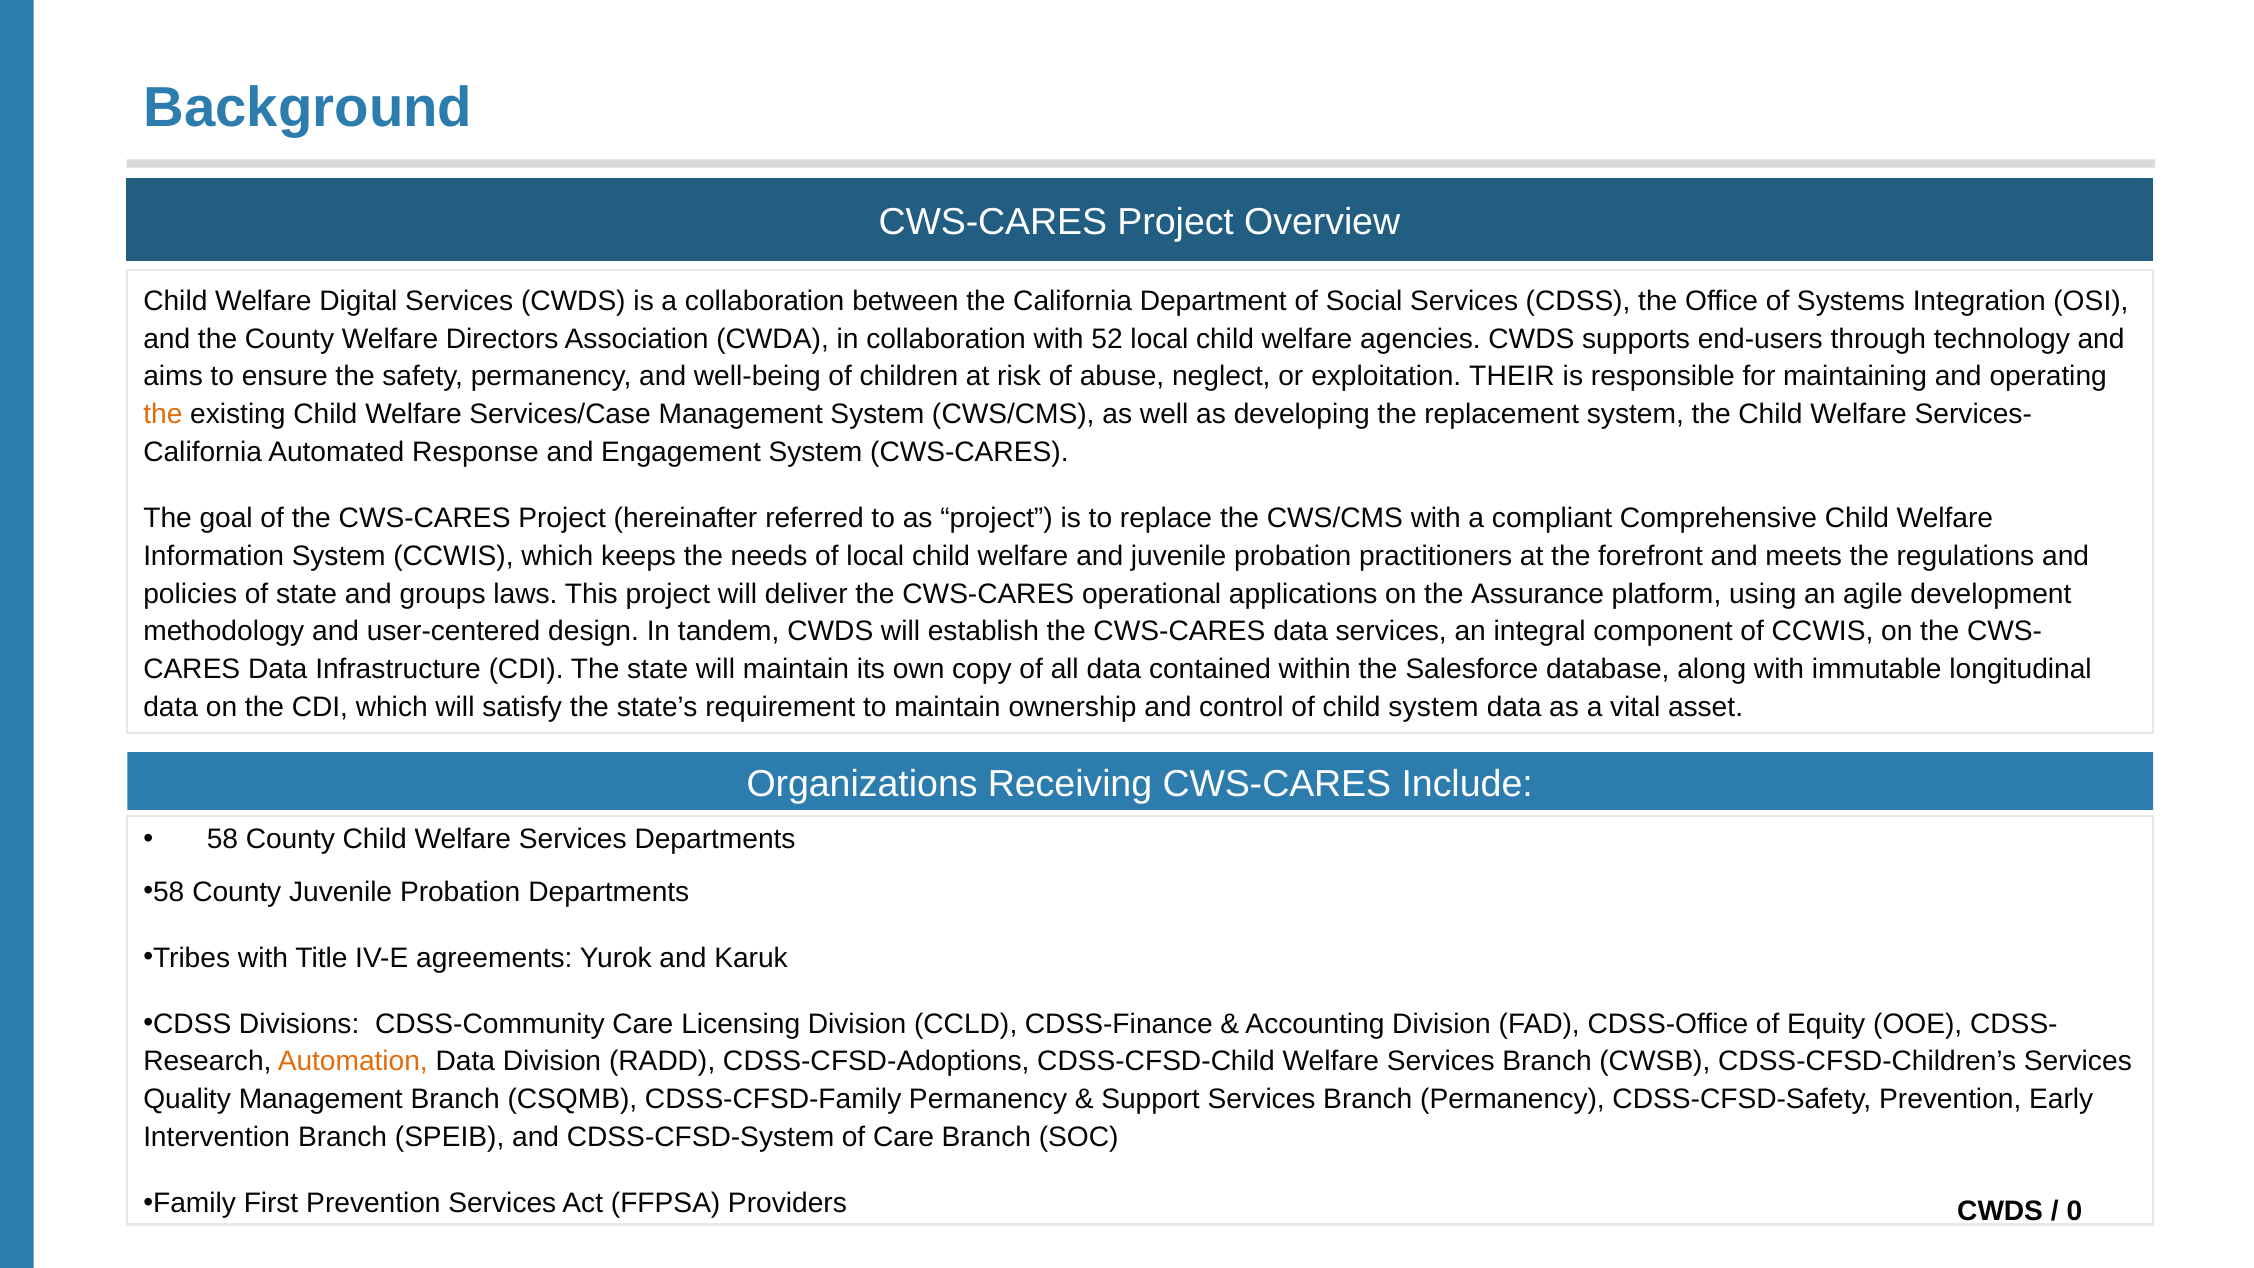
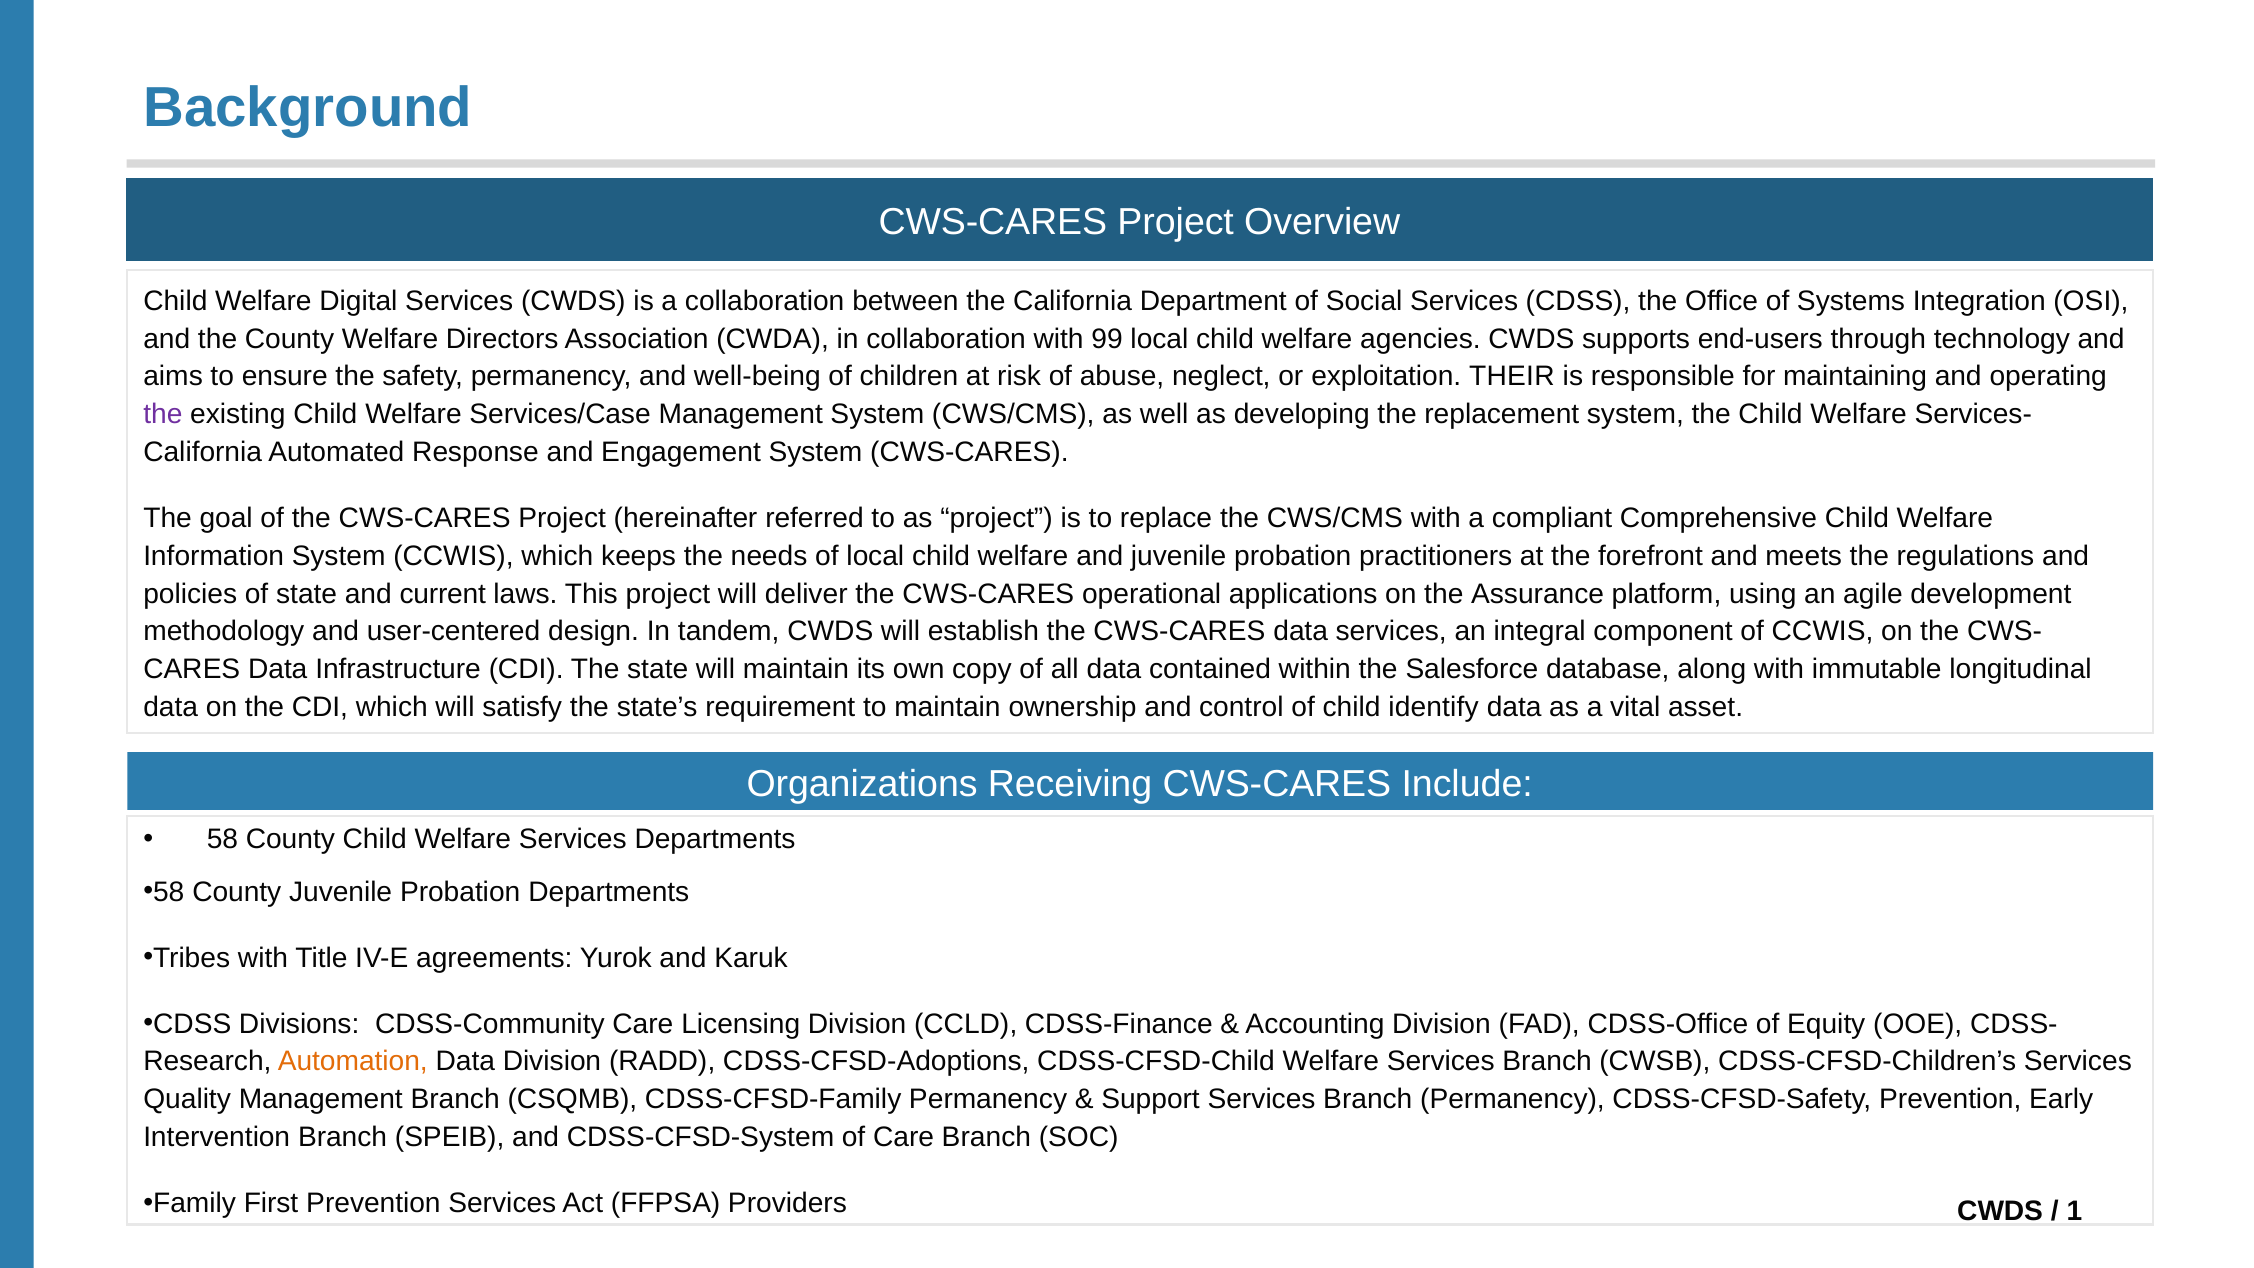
52: 52 -> 99
the at (163, 414) colour: orange -> purple
groups: groups -> current
child system: system -> identify
0: 0 -> 1
